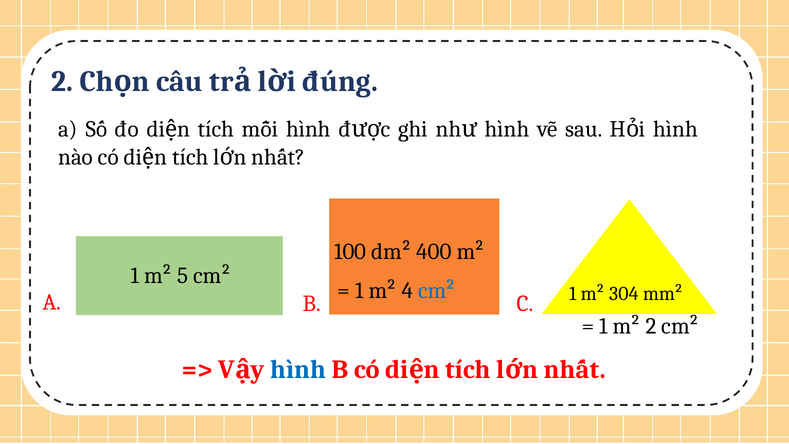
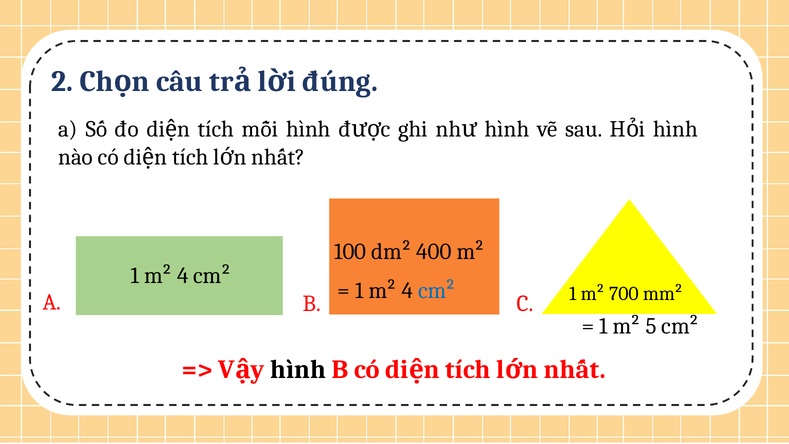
5 at (183, 275): 5 -> 4
304: 304 -> 700
m² 2: 2 -> 5
hình at (298, 369) colour: blue -> black
